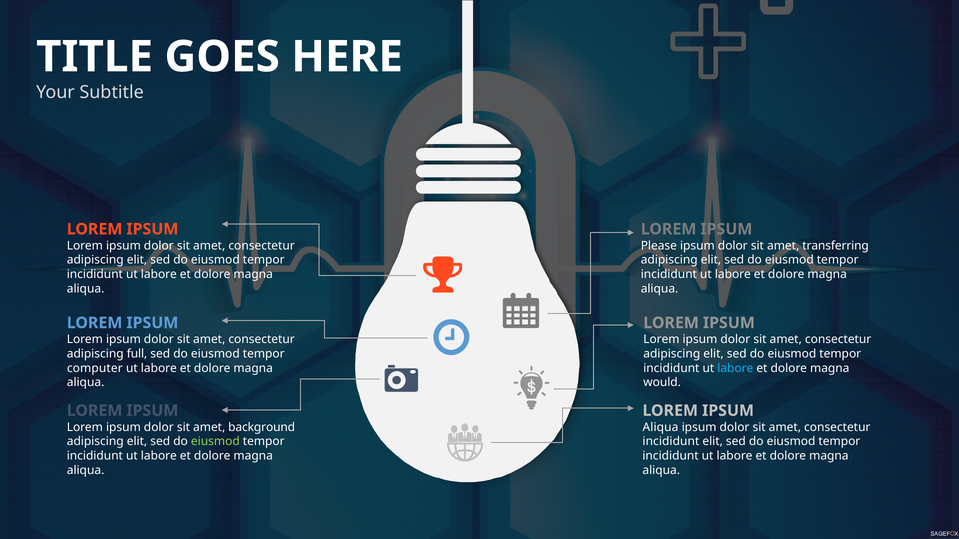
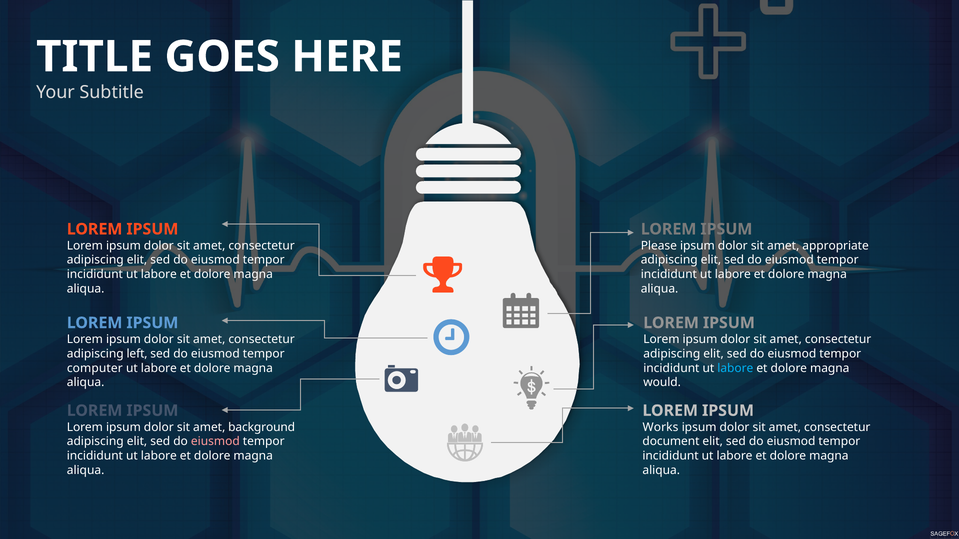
transferring: transferring -> appropriate
full: full -> left
Aliqua at (660, 427): Aliqua -> Works
eiusmod at (215, 442) colour: light green -> pink
incididunt at (671, 442): incididunt -> document
